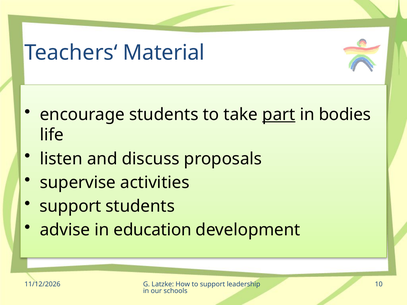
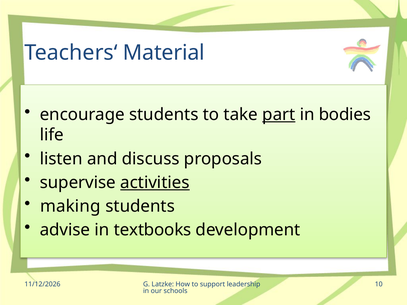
activities underline: none -> present
support at (70, 206): support -> making
education: education -> textbooks
